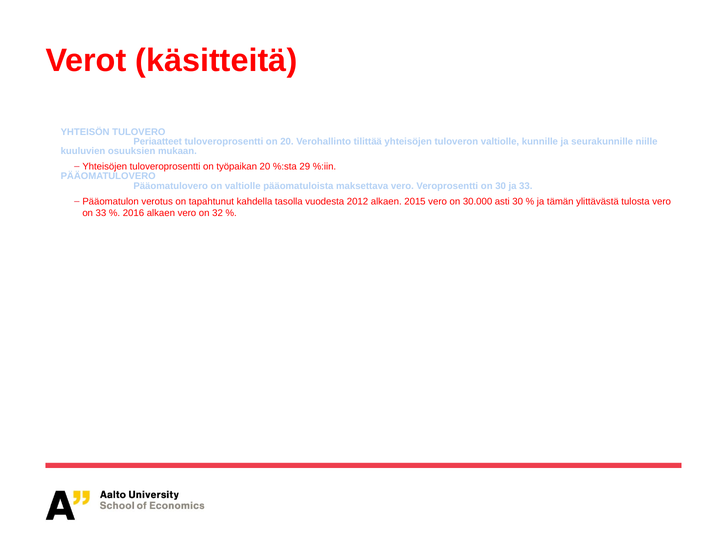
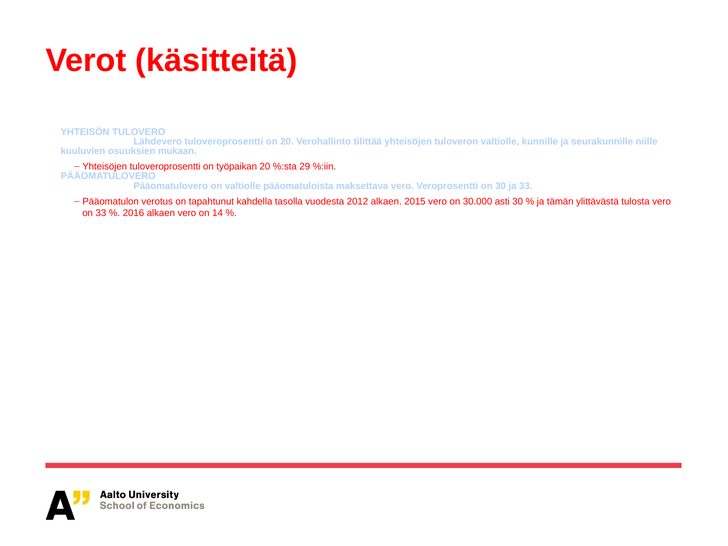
Periaatteet: Periaatteet -> Lähdevero
32: 32 -> 14
